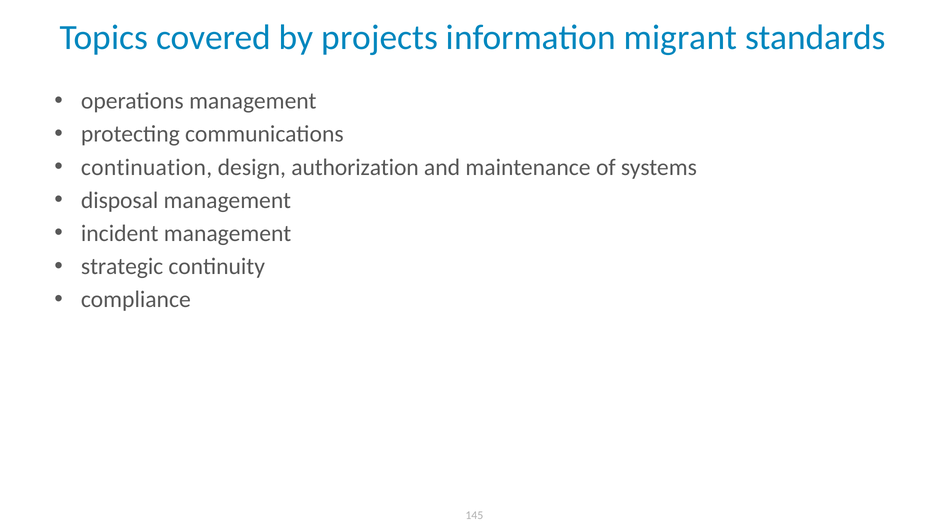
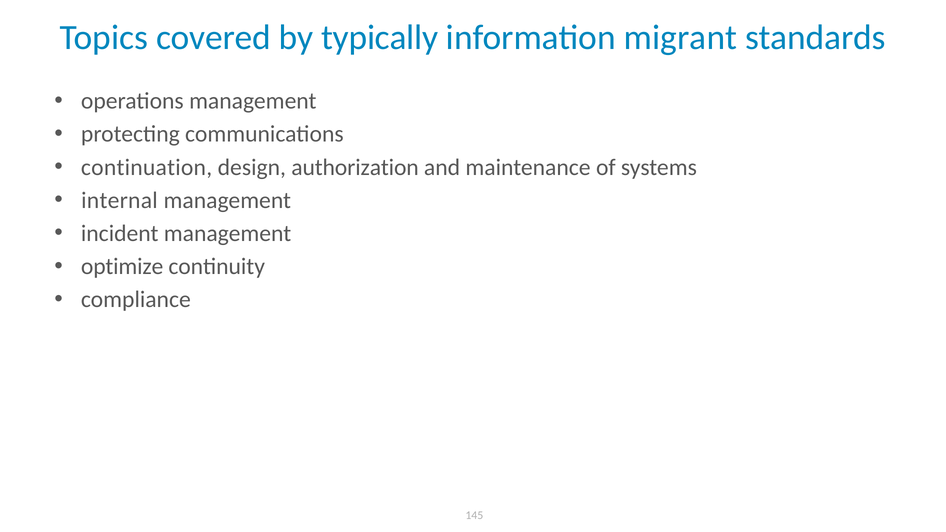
projects: projects -> typically
disposal: disposal -> internal
strategic: strategic -> optimize
